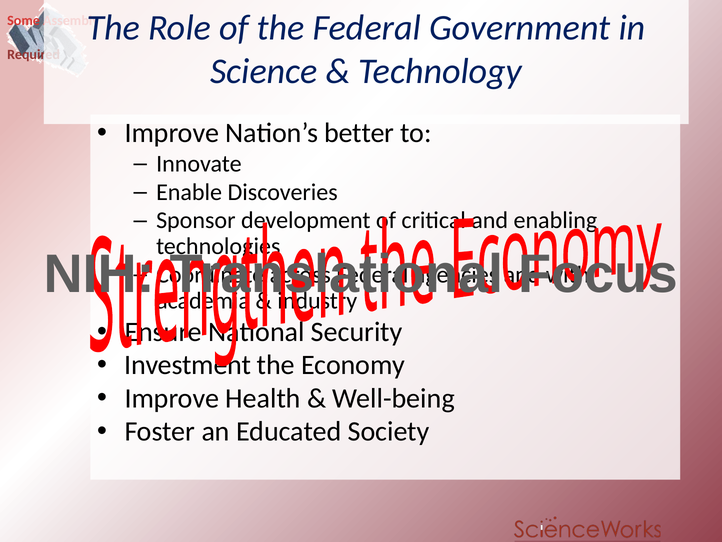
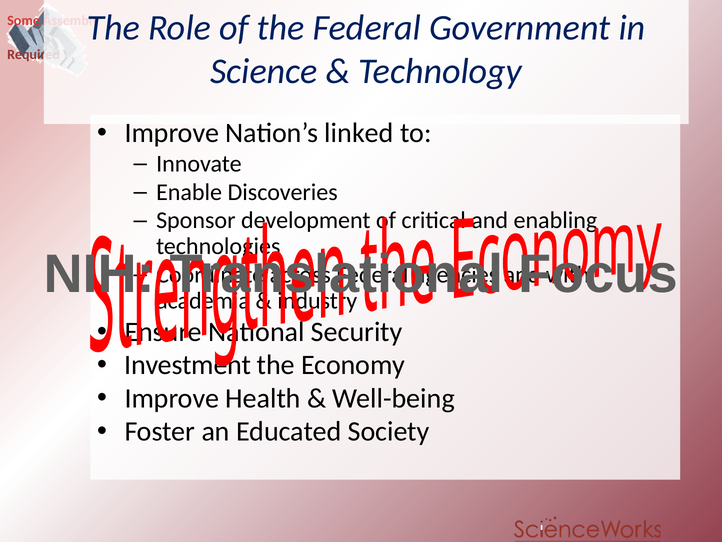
better: better -> linked
